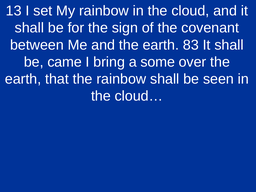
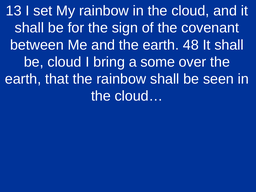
83: 83 -> 48
be came: came -> cloud
